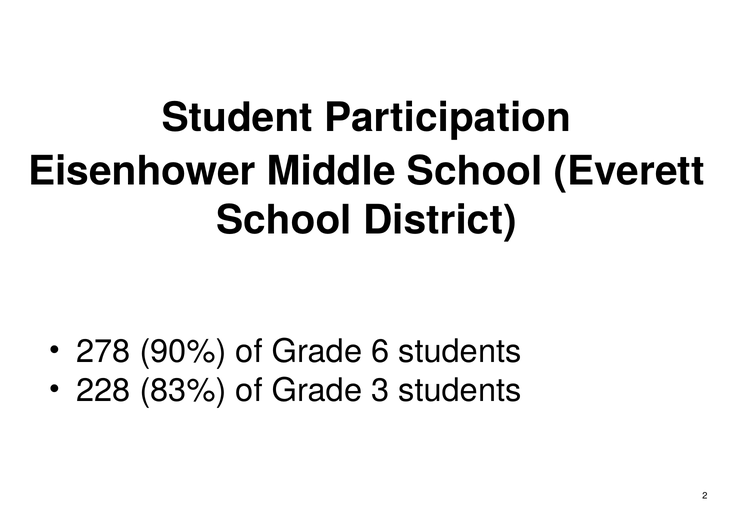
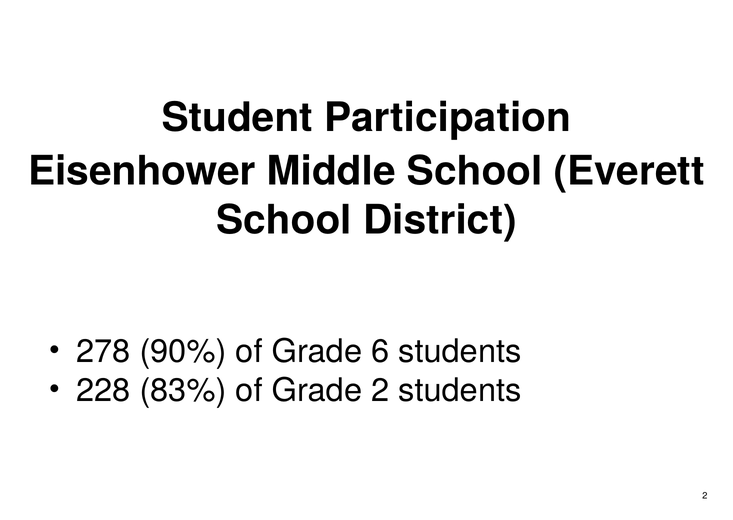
Grade 3: 3 -> 2
